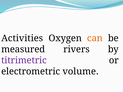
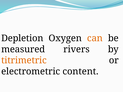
Activities: Activities -> Depletion
titrimetric colour: purple -> orange
volume: volume -> content
